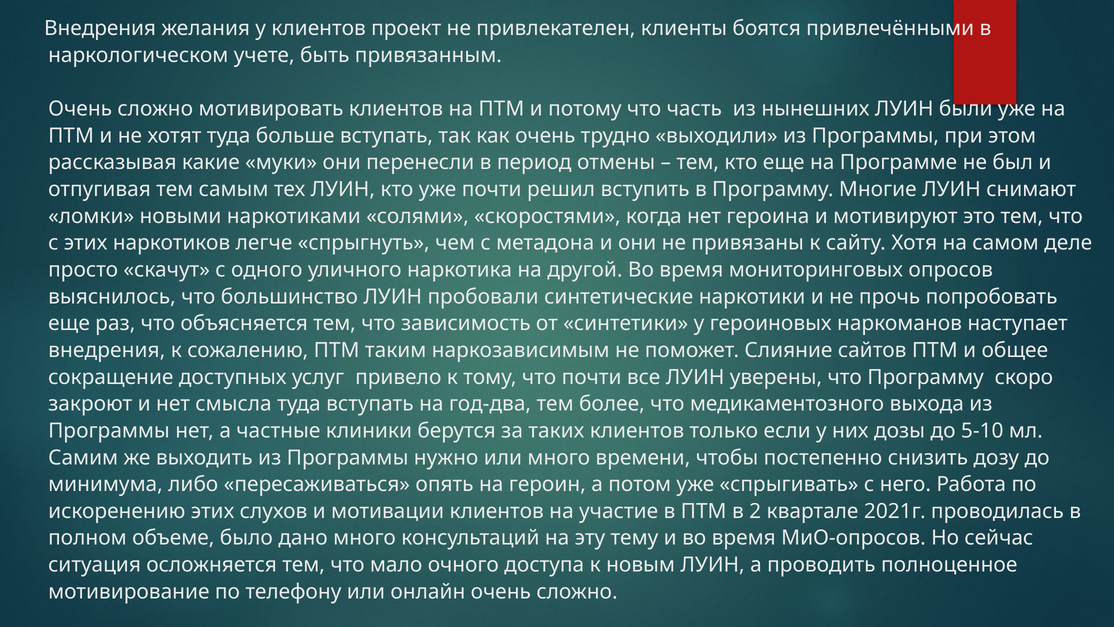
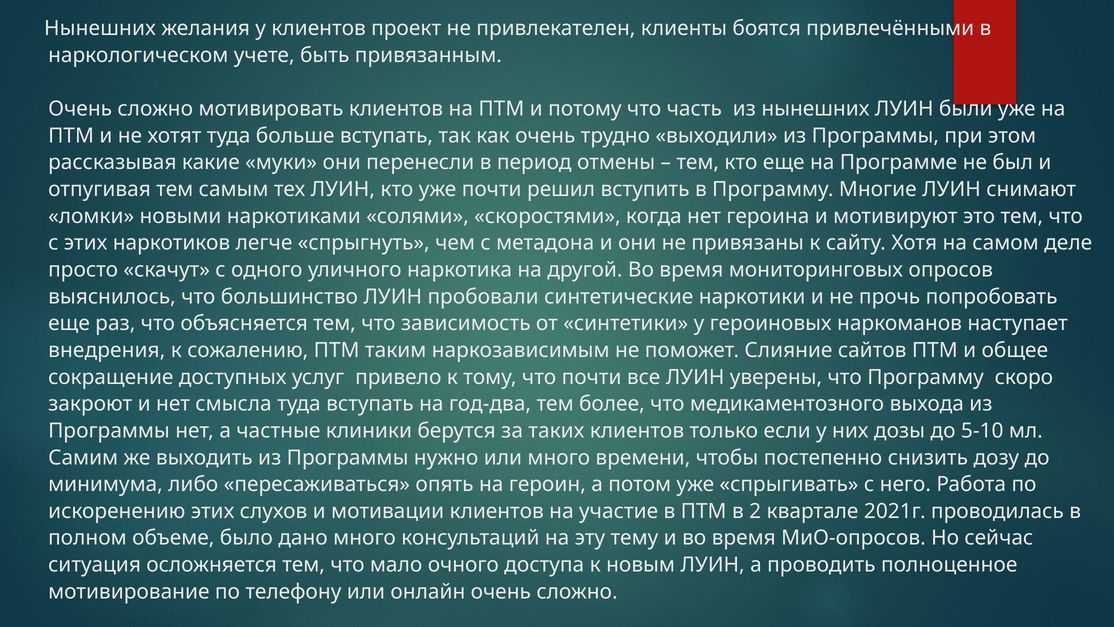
Внедрения at (100, 28): Внедрения -> Нынешних
